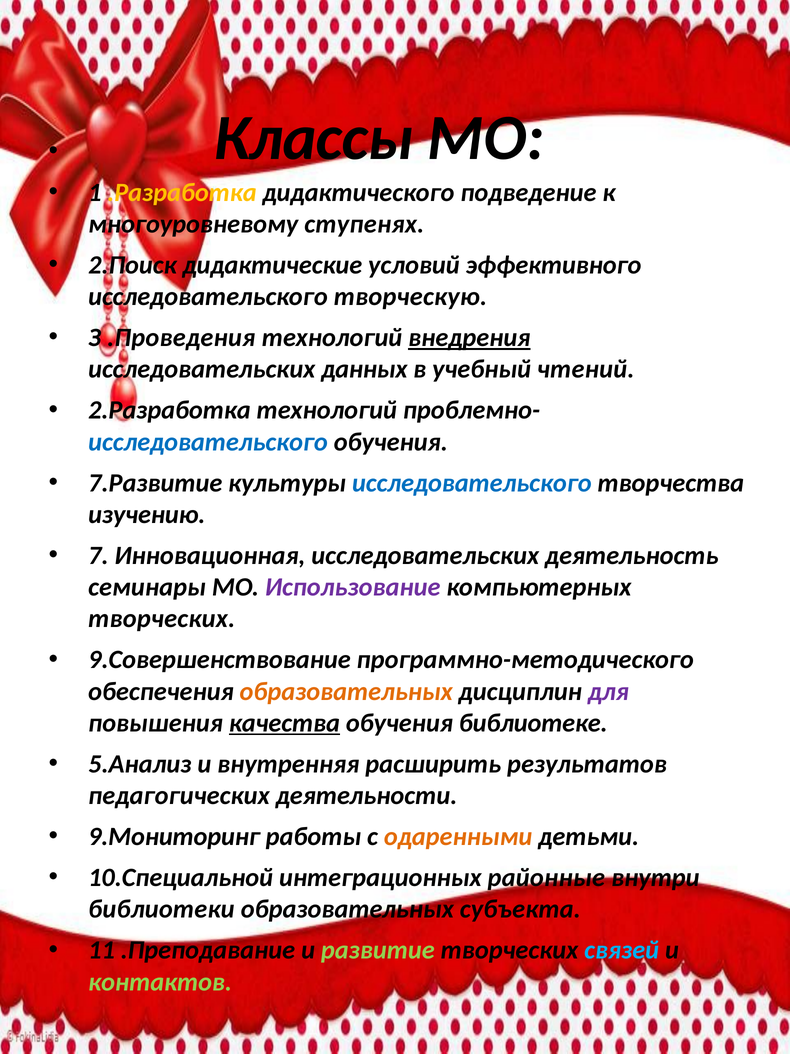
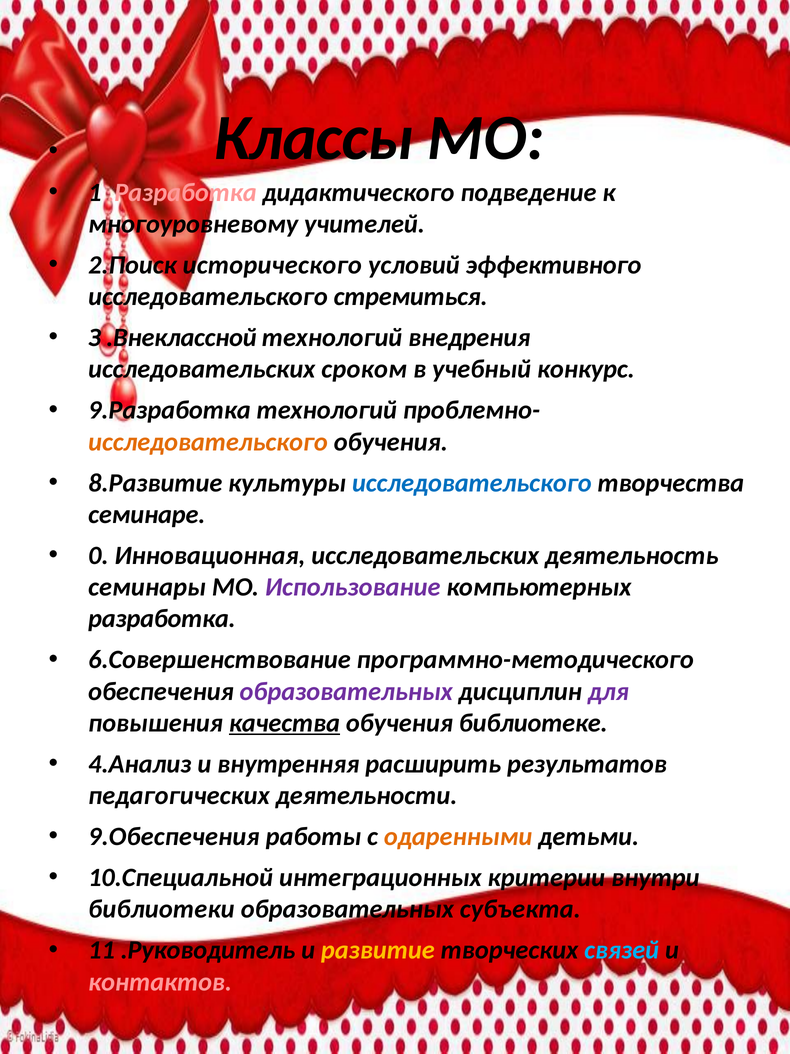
.Разработка colour: yellow -> pink
ступенях: ступенях -> учителей
дидактические: дидактические -> исторического
творческую: творческую -> стремиться
.Проведения: .Проведения -> .Внеклассной
внедрения underline: present -> none
данных: данных -> сроком
чтений: чтений -> конкурс
2.Разработка: 2.Разработка -> 9.Разработка
исследовательского at (208, 442) colour: blue -> orange
7.Развитие: 7.Развитие -> 8.Развитие
изучению: изучению -> семинаре
7: 7 -> 0
творческих at (162, 618): творческих -> разработка
9.Совершенствование: 9.Совершенствование -> 6.Совершенствование
образовательных at (346, 691) colour: orange -> purple
5.Анализ: 5.Анализ -> 4.Анализ
9.Мониторинг: 9.Мониторинг -> 9.Обеспечения
районные: районные -> критерии
.Преподавание: .Преподавание -> .Руководитель
развитие colour: light green -> yellow
контактов colour: light green -> pink
